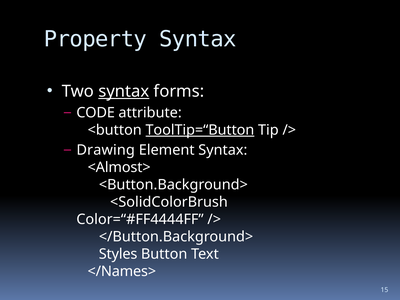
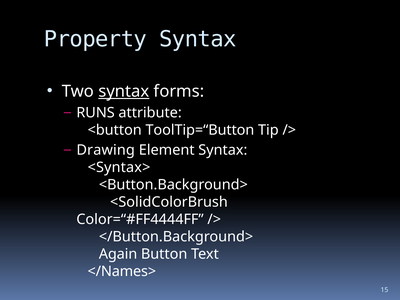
CODE: CODE -> RUNS
ToolTip=“Button underline: present -> none
<Almost>: <Almost> -> <Syntax>
Styles: Styles -> Again
